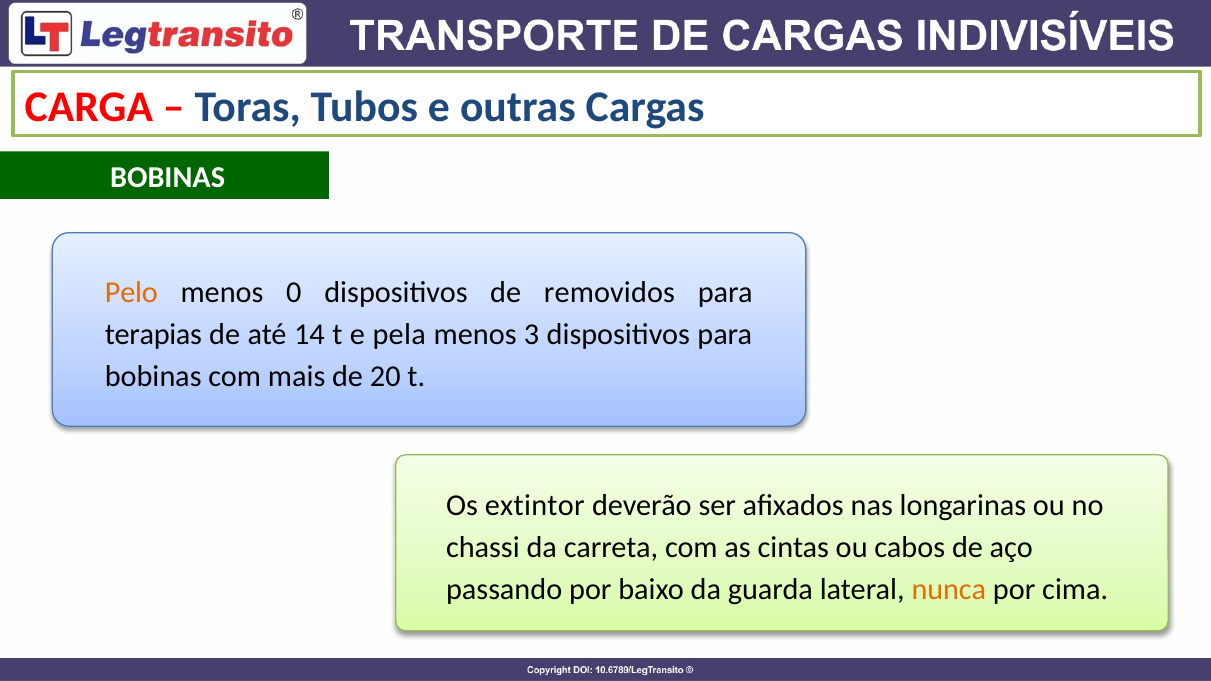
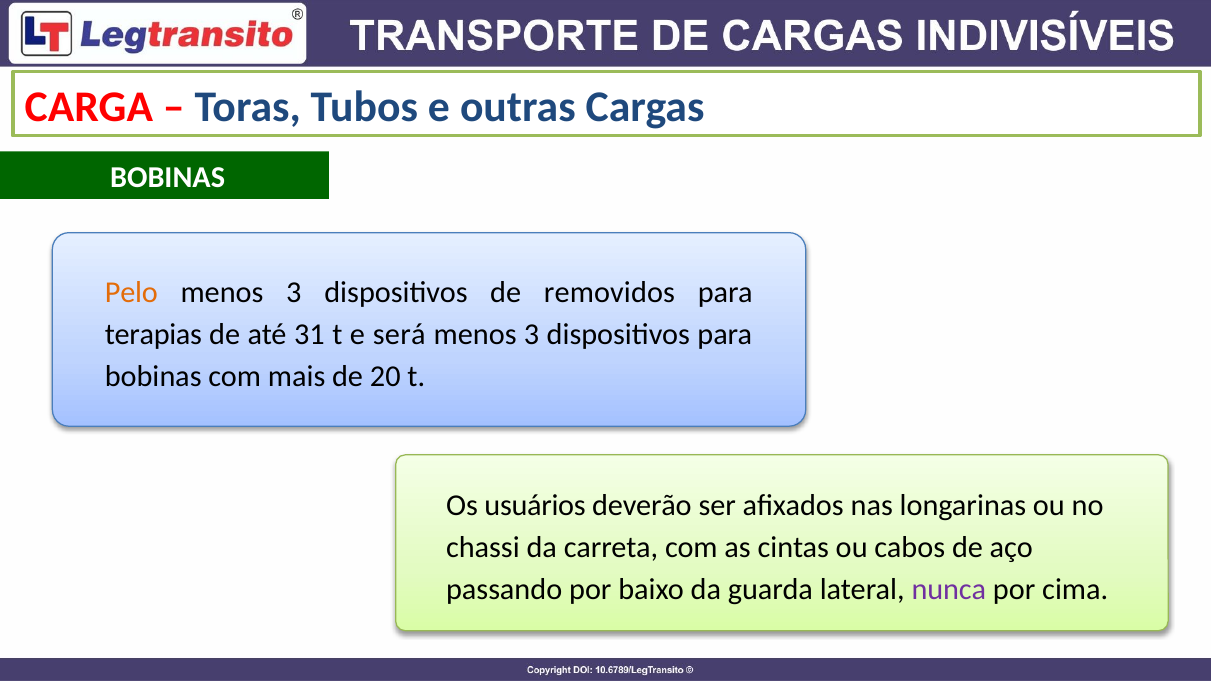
0 at (294, 292): 0 -> 3
14: 14 -> 31
pela: pela -> será
extintor: extintor -> usuários
nunca colour: orange -> purple
